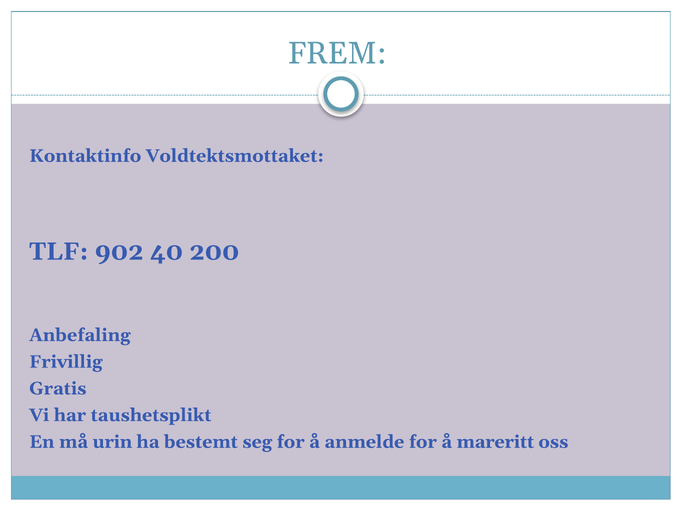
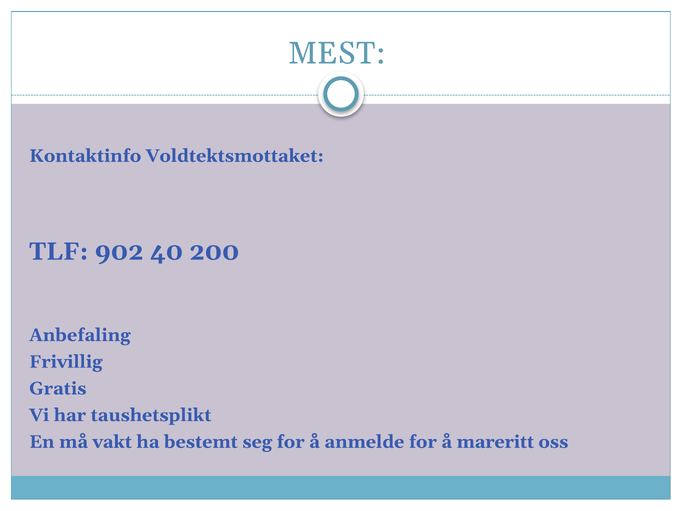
FREM: FREM -> MEST
urin: urin -> vakt
